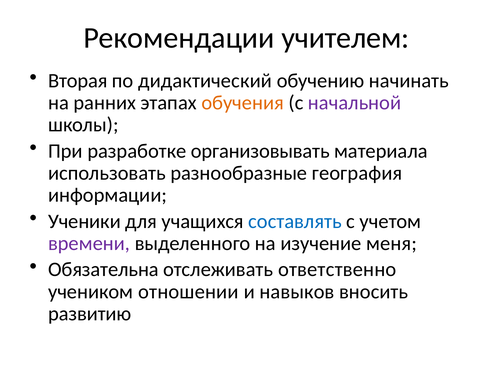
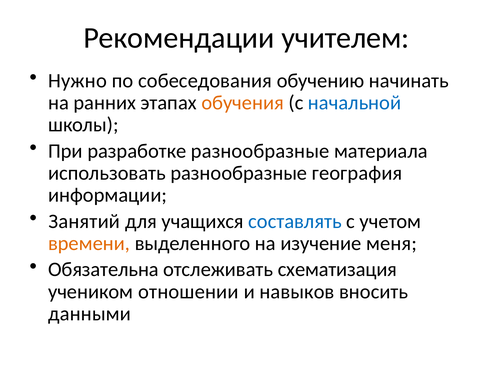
Вторая: Вторая -> Нужно
дидактический: дидактический -> собеседования
начальной colour: purple -> blue
разработке организовывать: организовывать -> разнообразные
Ученики: Ученики -> Занятий
времени colour: purple -> orange
ответственно: ответственно -> схематизация
развитию: развитию -> данными
